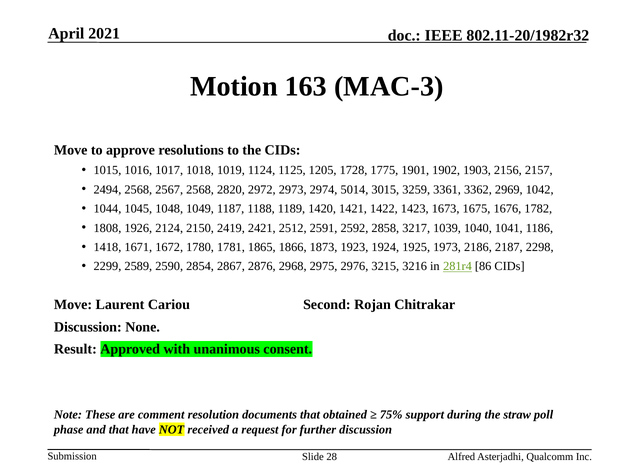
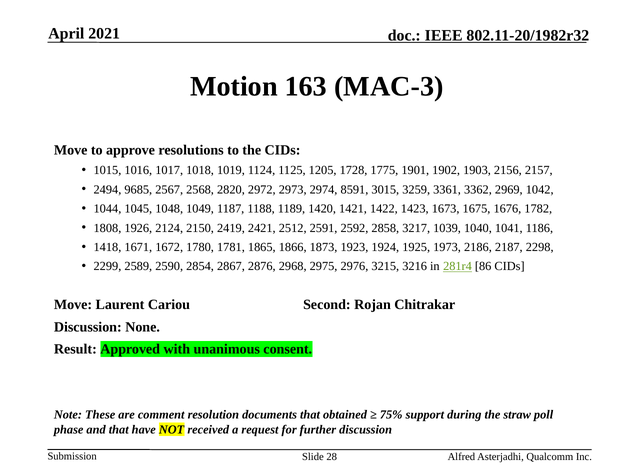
2494 2568: 2568 -> 9685
5014: 5014 -> 8591
